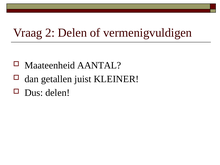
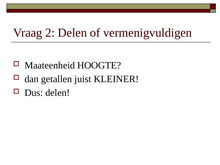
AANTAL: AANTAL -> HOOGTE
